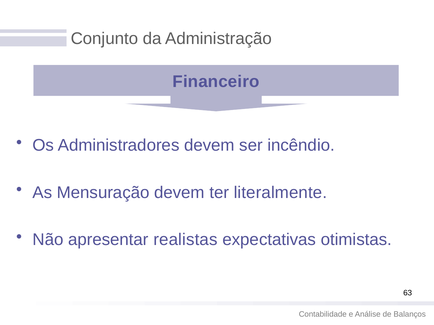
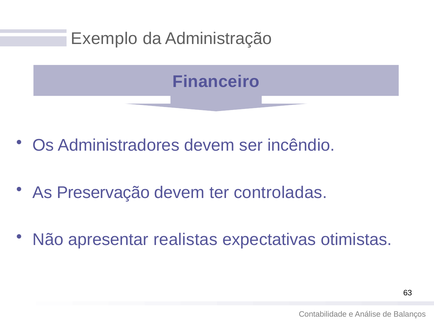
Conjunto: Conjunto -> Exemplo
Mensuração: Mensuração -> Preservação
literalmente: literalmente -> controladas
